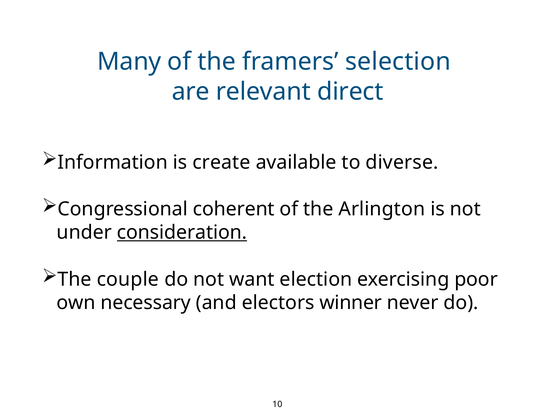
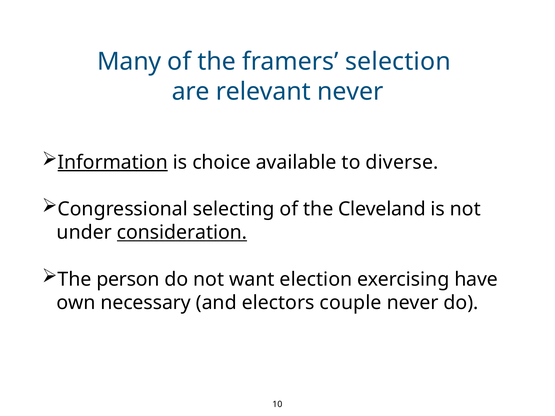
relevant direct: direct -> never
Information underline: none -> present
create: create -> choice
coherent: coherent -> selecting
Arlington: Arlington -> Cleveland
couple: couple -> person
poor: poor -> have
winner: winner -> couple
